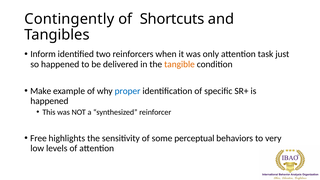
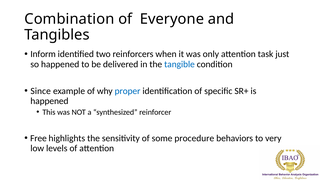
Contingently: Contingently -> Combination
Shortcuts: Shortcuts -> Everyone
tangible colour: orange -> blue
Make: Make -> Since
perceptual: perceptual -> procedure
